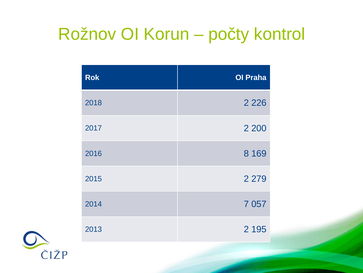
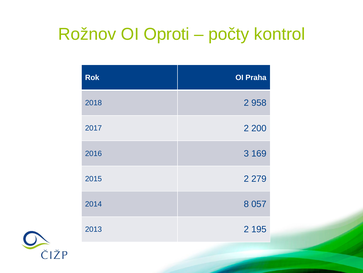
Korun: Korun -> Oproti
226: 226 -> 958
8: 8 -> 3
7: 7 -> 8
